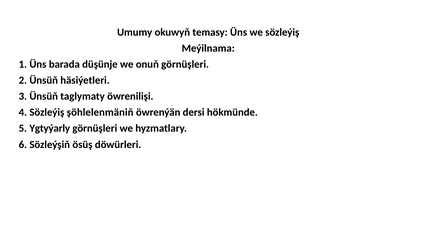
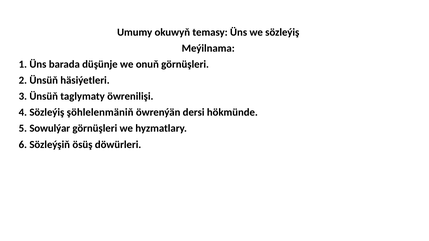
Ygtyýarly: Ygtyýarly -> Sowulýar
